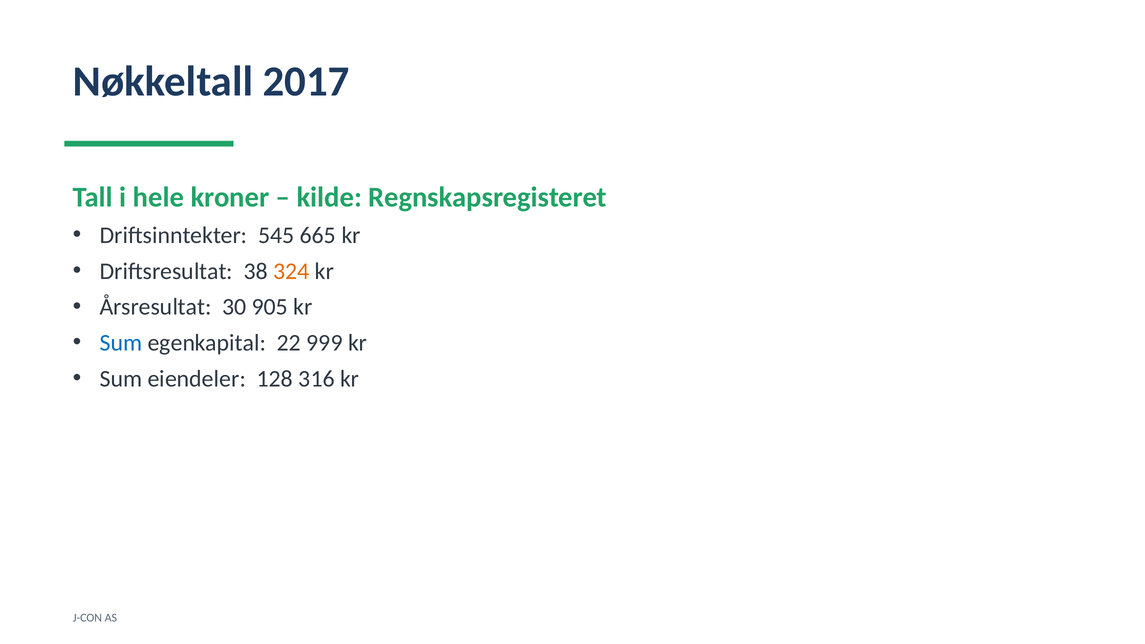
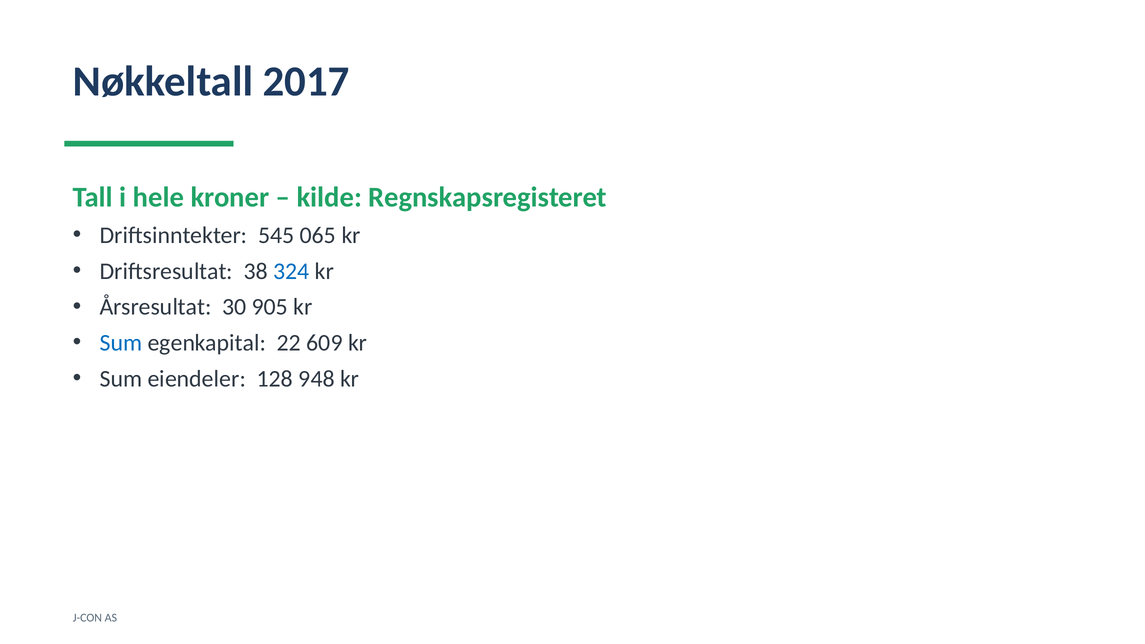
665: 665 -> 065
324 colour: orange -> blue
999: 999 -> 609
316: 316 -> 948
